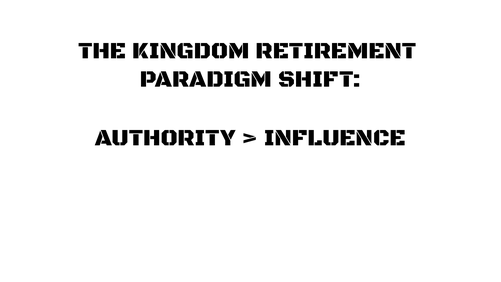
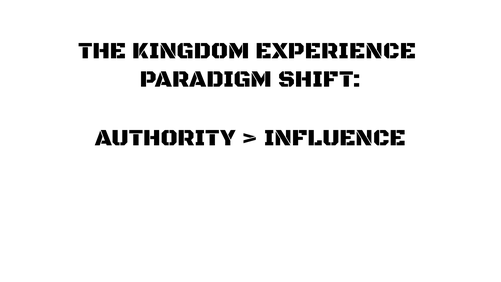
RETIREMENT: RETIREMENT -> EXPERIENCE
